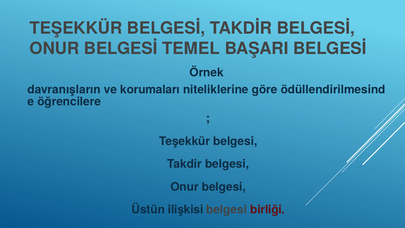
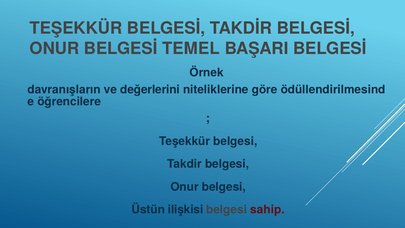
korumaları: korumaları -> değerlerini
birliği: birliği -> sahip
